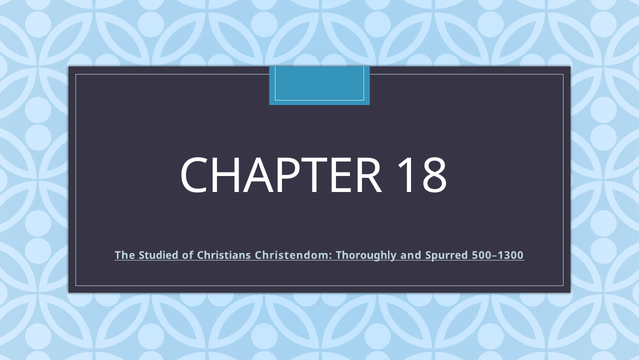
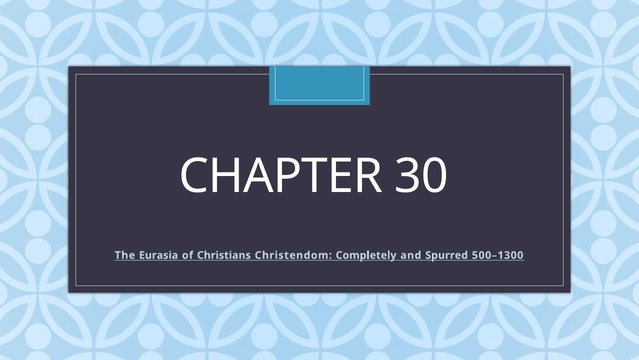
18: 18 -> 30
Studied: Studied -> Eurasia
Thoroughly: Thoroughly -> Completely
